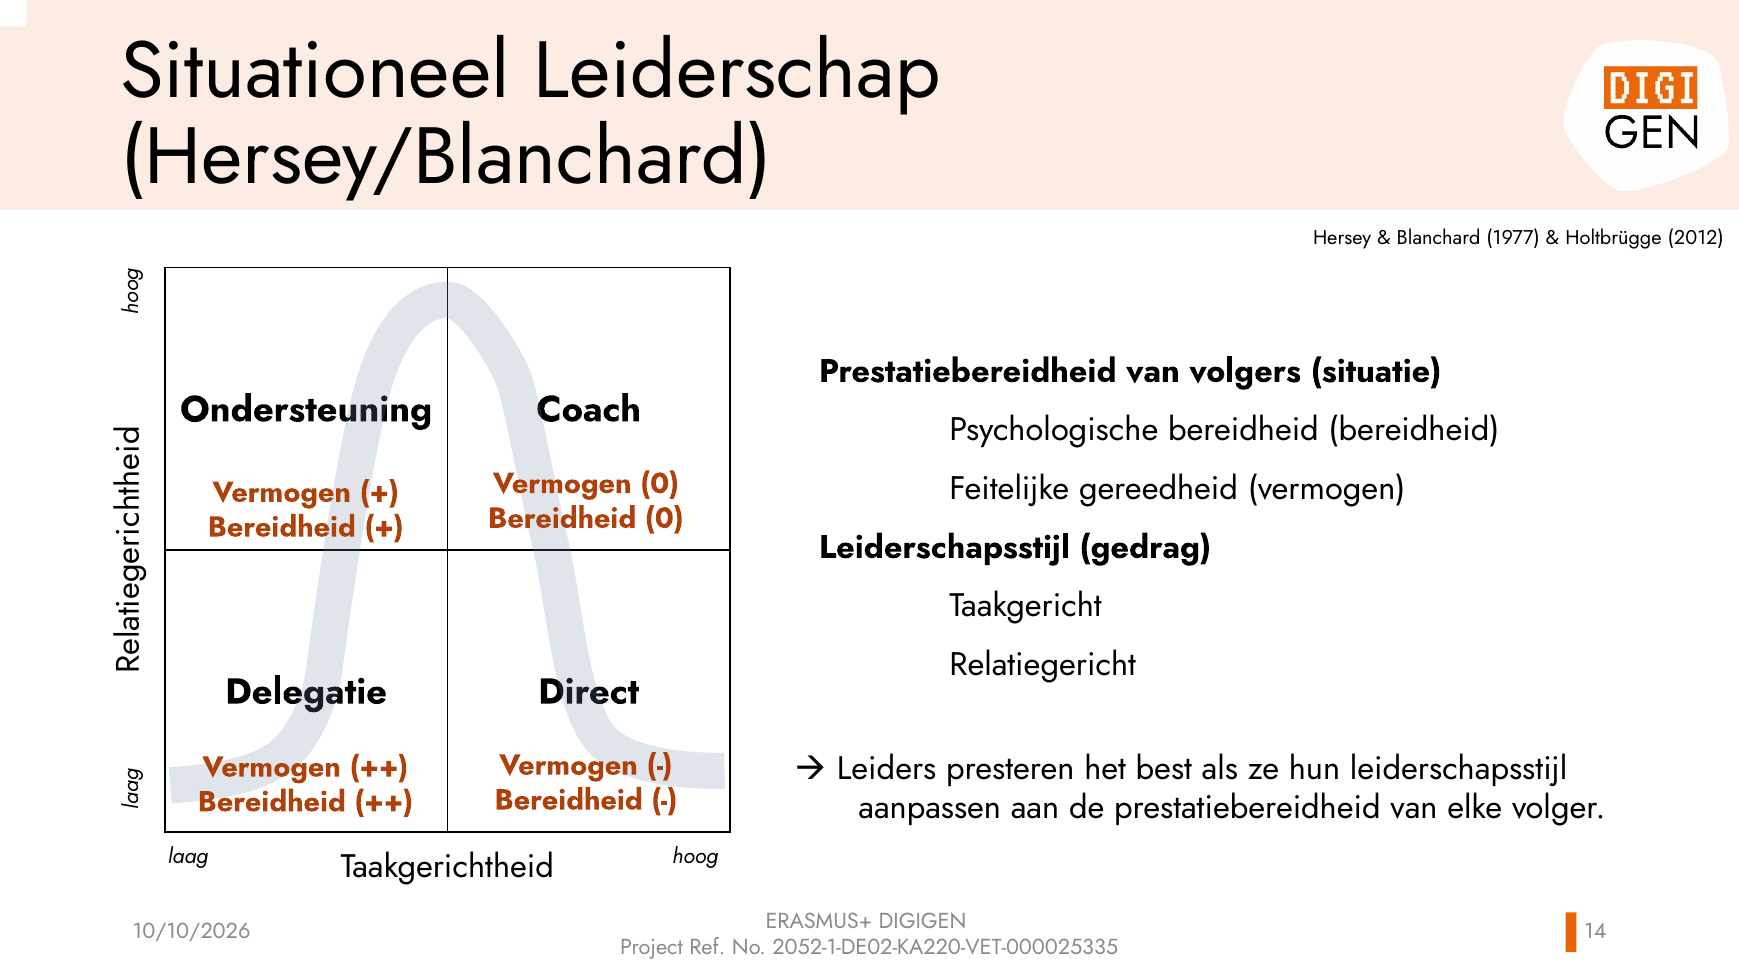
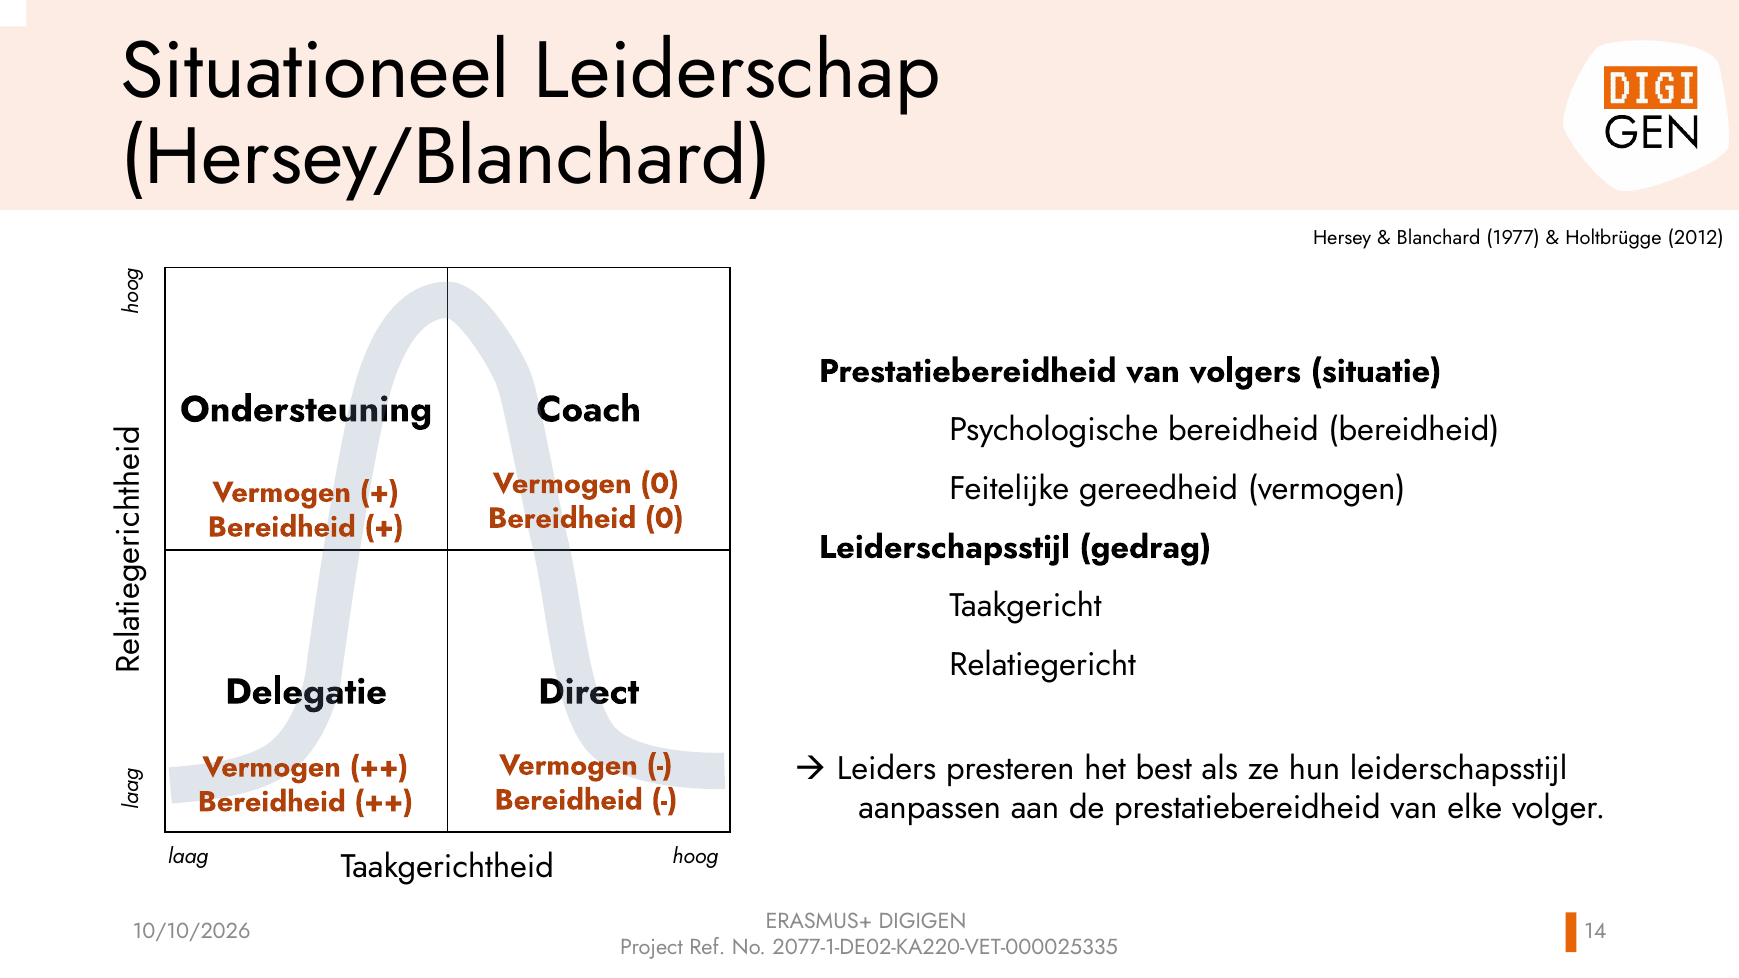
2052-1-DE02-KA220-VET-000025335: 2052-1-DE02-KA220-VET-000025335 -> 2077-1-DE02-KA220-VET-000025335
